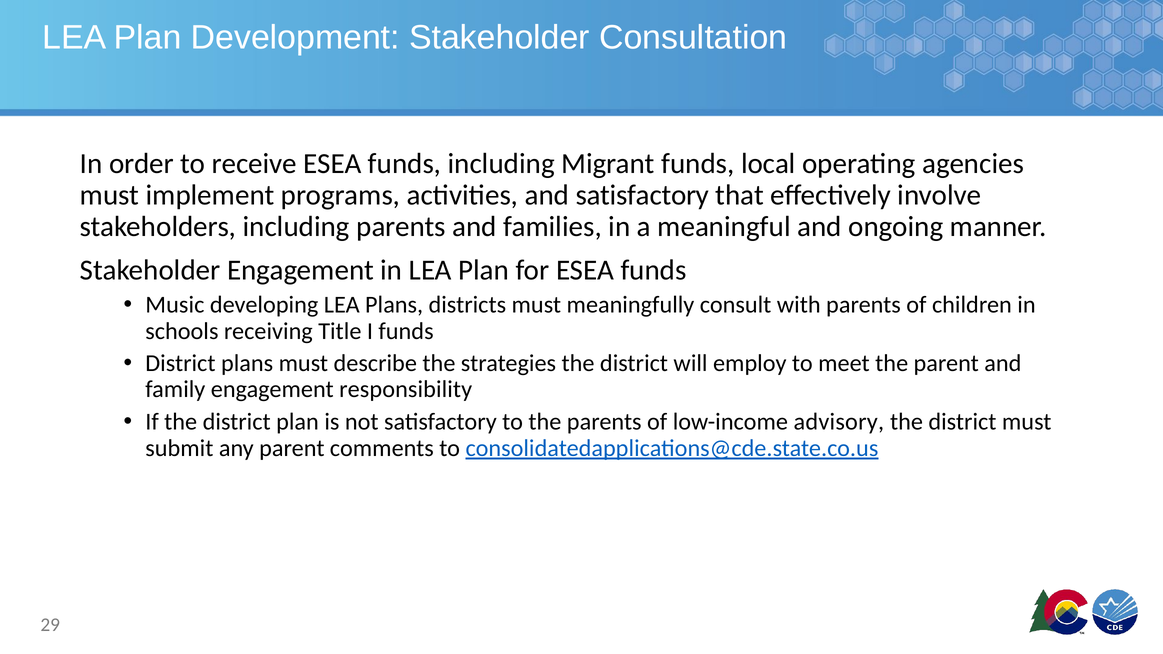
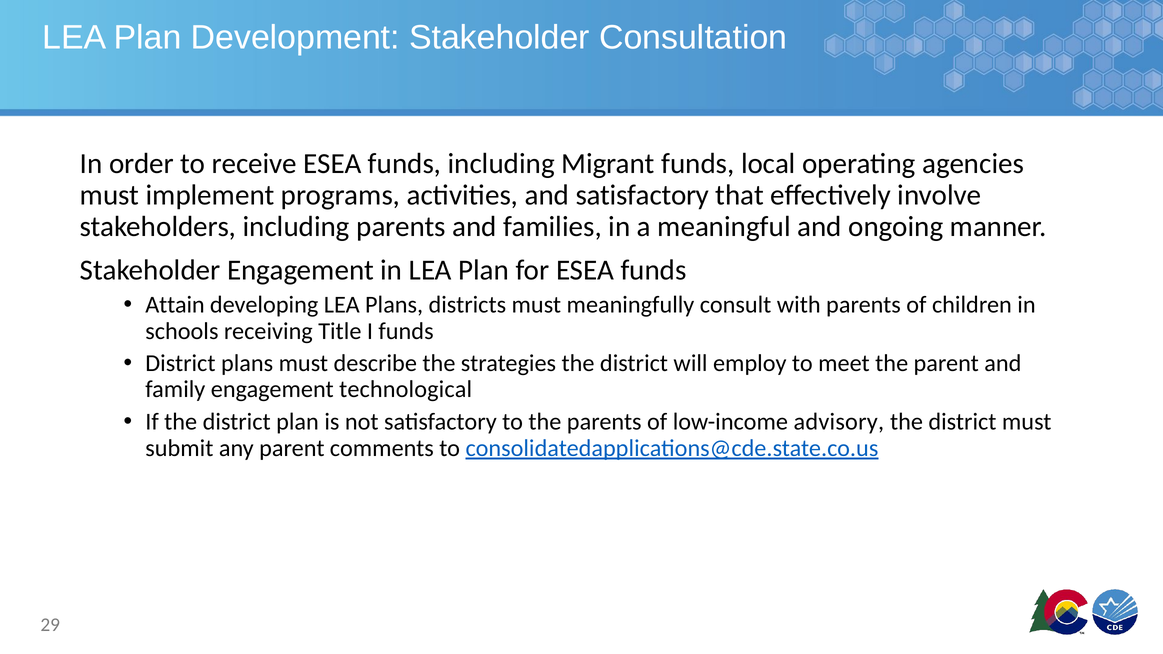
Music: Music -> Attain
responsibility: responsibility -> technological
